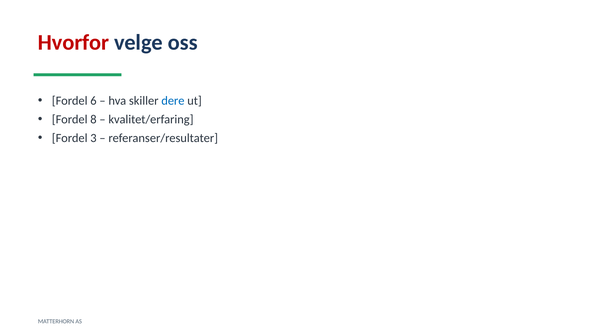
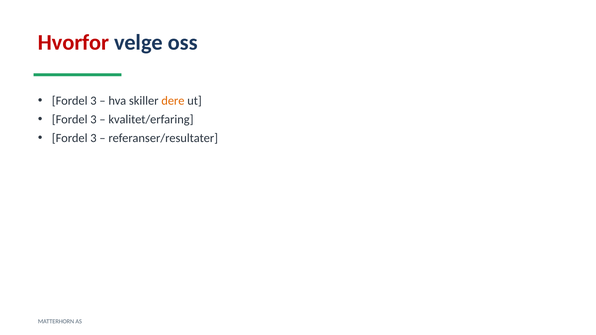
6 at (93, 101): 6 -> 3
dere colour: blue -> orange
8 at (93, 120): 8 -> 3
